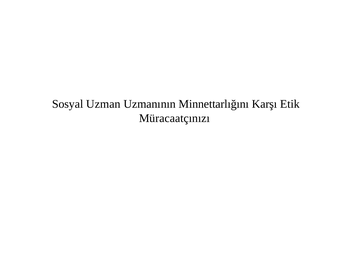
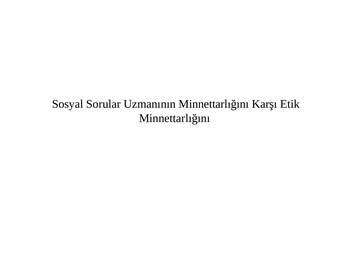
Uzman: Uzman -> Sorular
Müracaatçınızı at (174, 118): Müracaatçınızı -> Minnettarlığını
